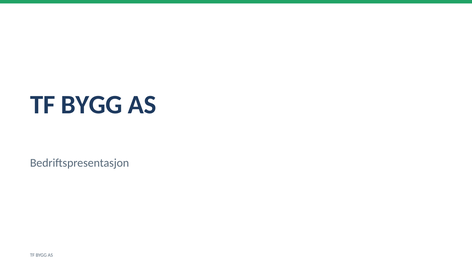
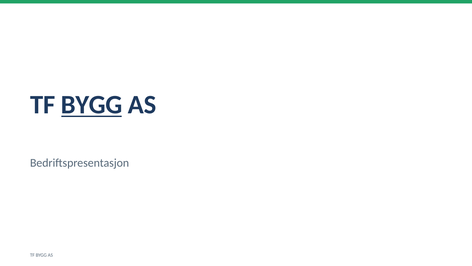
BYGG at (92, 105) underline: none -> present
